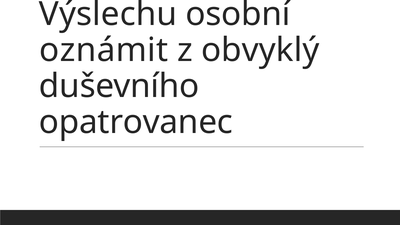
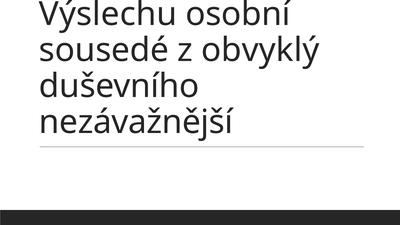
oznámit: oznámit -> sousedé
opatrovanec: opatrovanec -> nezávažnější
